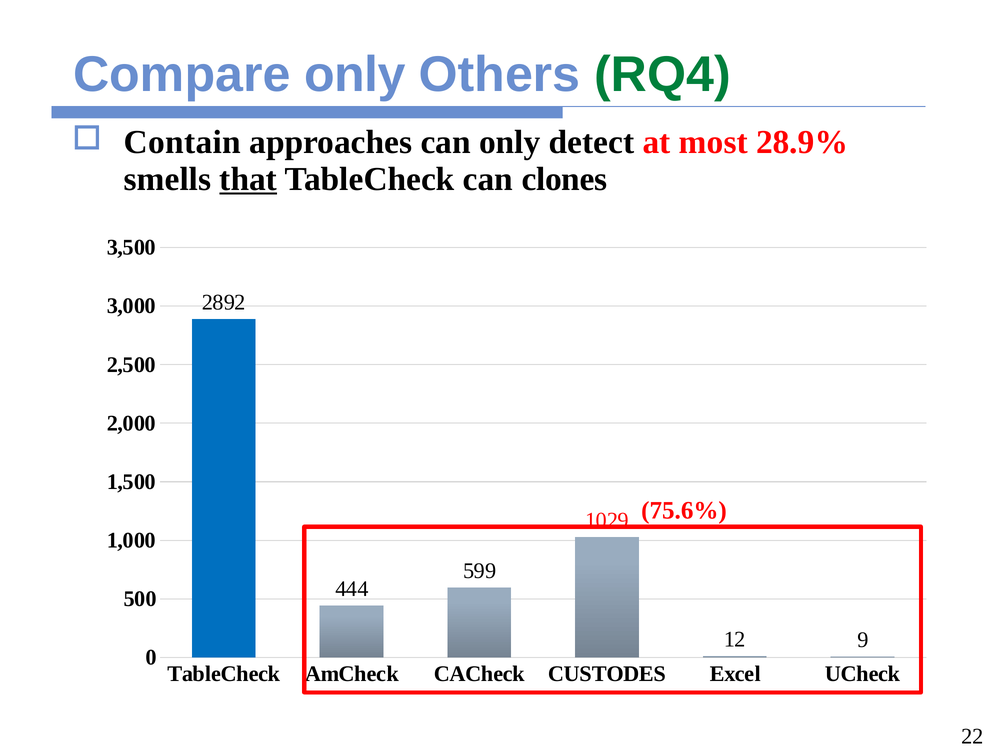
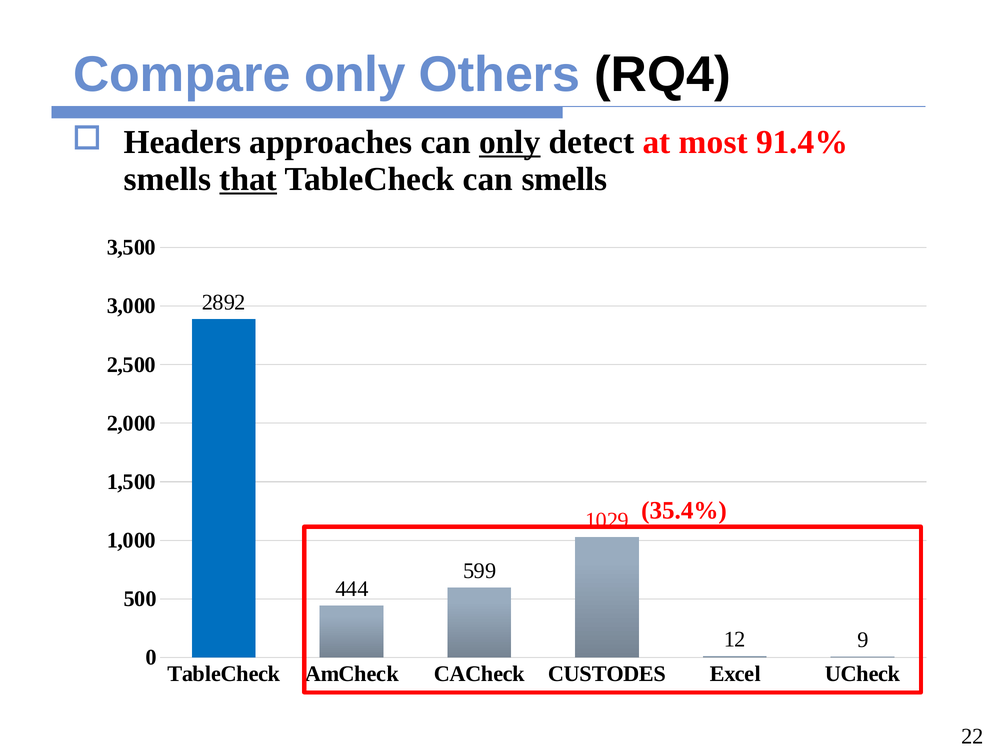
RQ4 colour: green -> black
Contain: Contain -> Headers
only at (510, 142) underline: none -> present
28.9%: 28.9% -> 91.4%
can clones: clones -> smells
75.6%: 75.6% -> 35.4%
